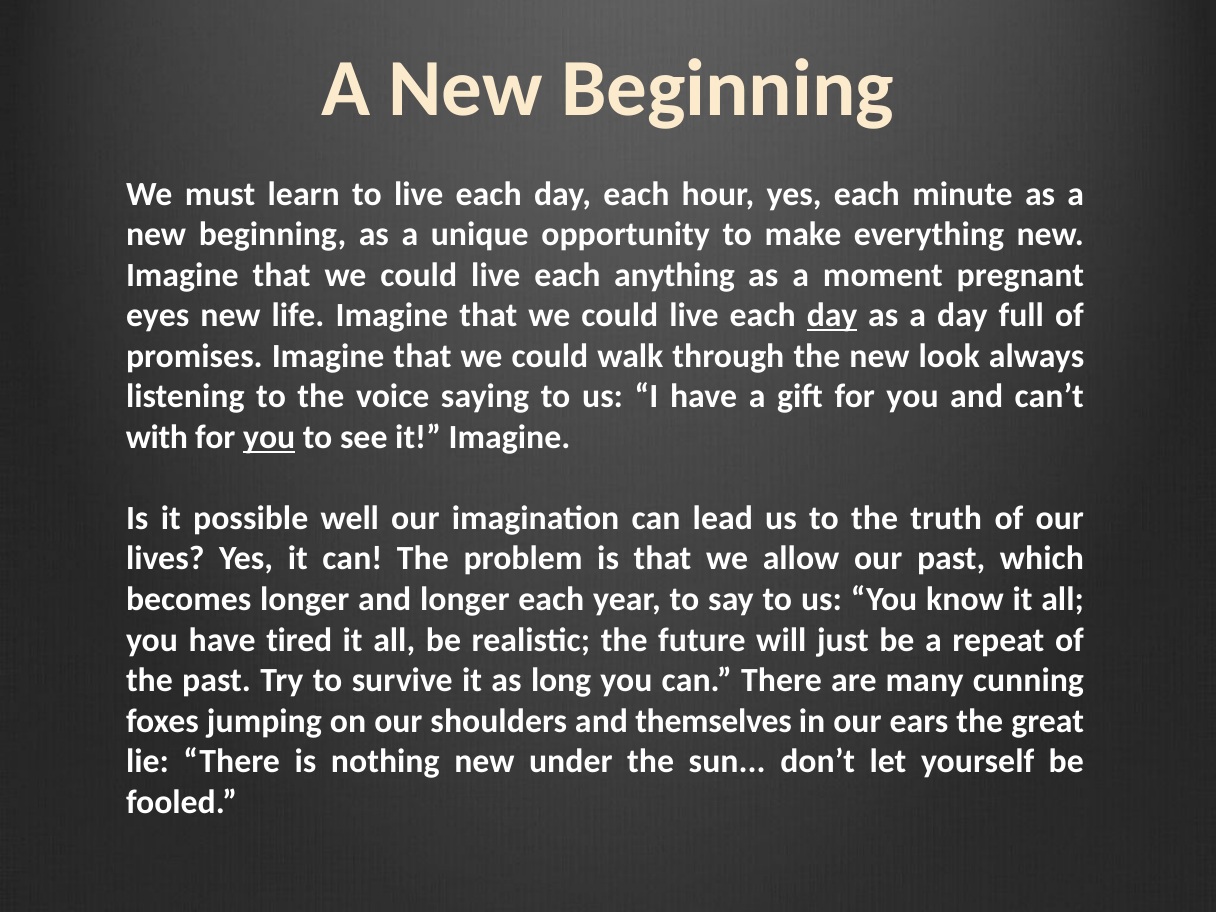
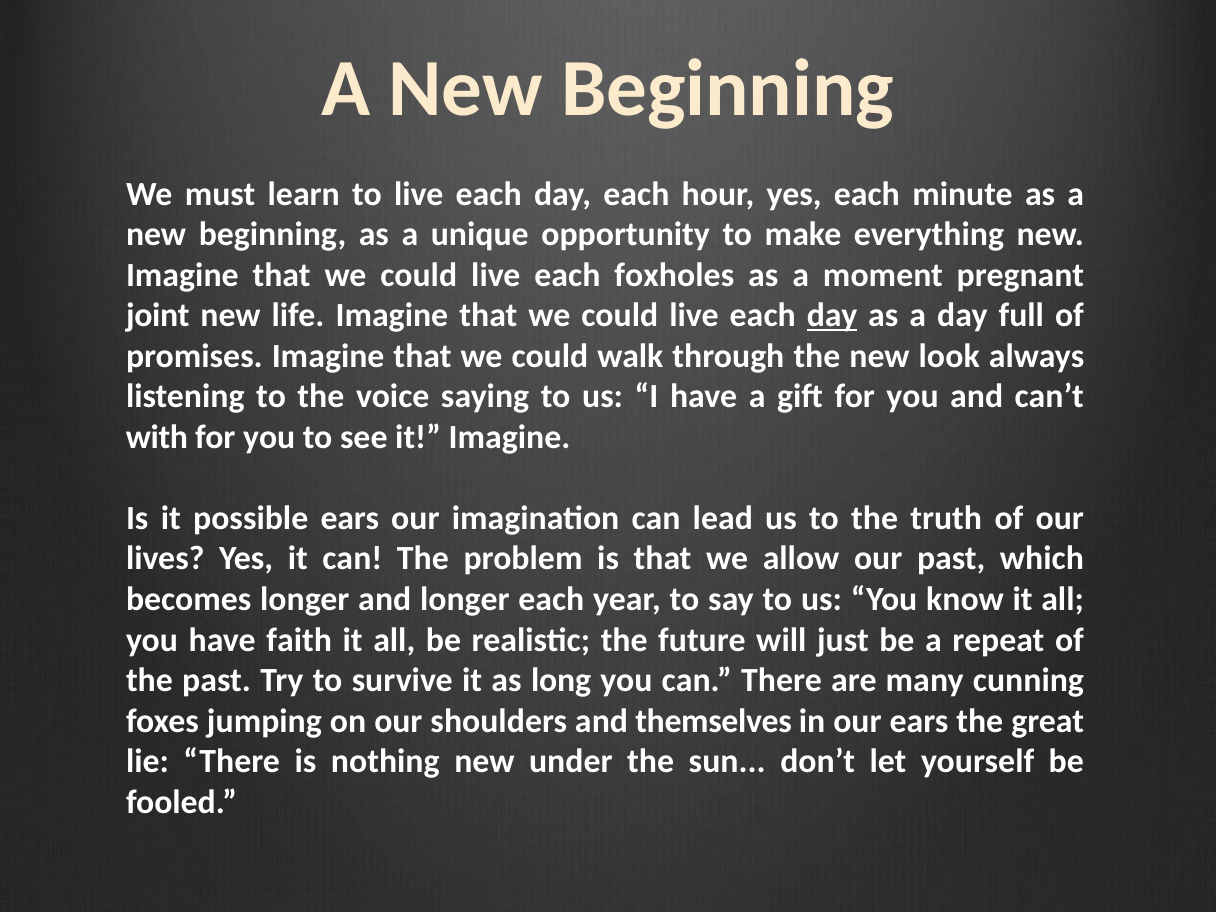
anything: anything -> foxholes
eyes: eyes -> joint
you at (269, 437) underline: present -> none
possible well: well -> ears
tired: tired -> faith
